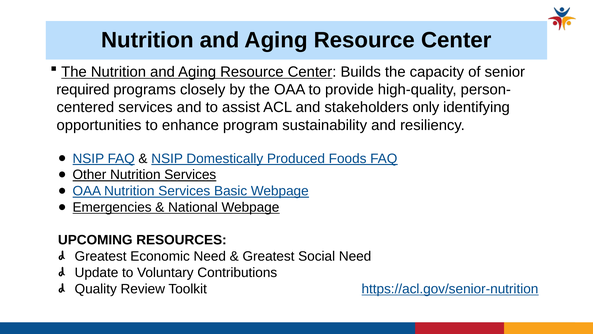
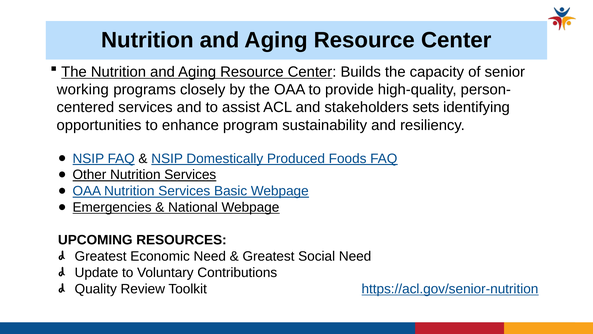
required: required -> working
only: only -> sets
